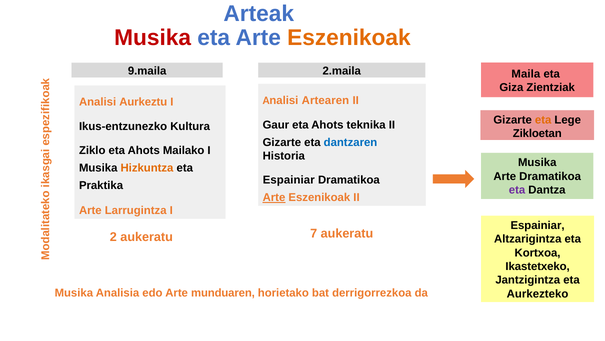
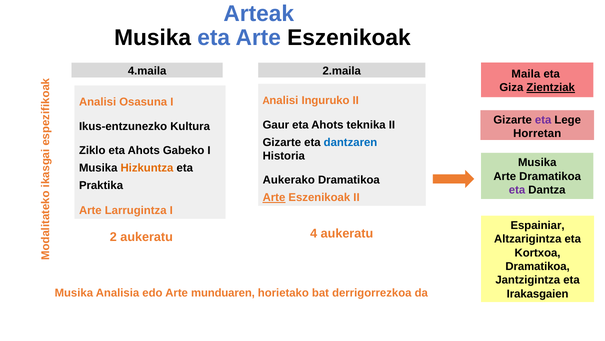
Musika at (153, 38) colour: red -> black
Eszenikoak at (349, 38) colour: orange -> black
9.maila: 9.maila -> 4.maila
Zientziak underline: none -> present
Artearen: Artearen -> Inguruko
Aurkeztu: Aurkeztu -> Osasuna
eta at (543, 120) colour: orange -> purple
Zikloetan: Zikloetan -> Horretan
Mailako: Mailako -> Gabeko
Espainiar at (289, 180): Espainiar -> Aukerako
7: 7 -> 4
Ikastetxeko at (538, 266): Ikastetxeko -> Dramatikoa
Aurkezteko: Aurkezteko -> Irakasgaien
